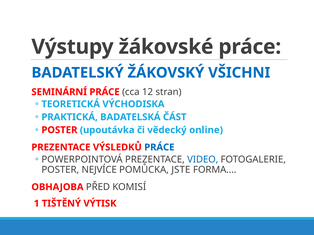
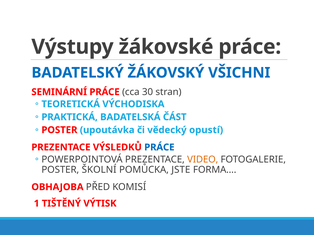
12: 12 -> 30
online: online -> opustí
VIDEO colour: blue -> orange
NEJVÍCE: NEJVÍCE -> ŠKOLNÍ
